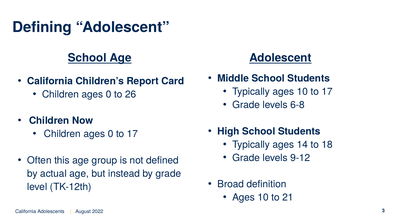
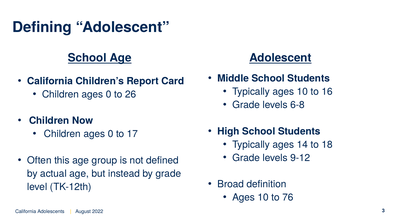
10 to 17: 17 -> 16
21: 21 -> 76
